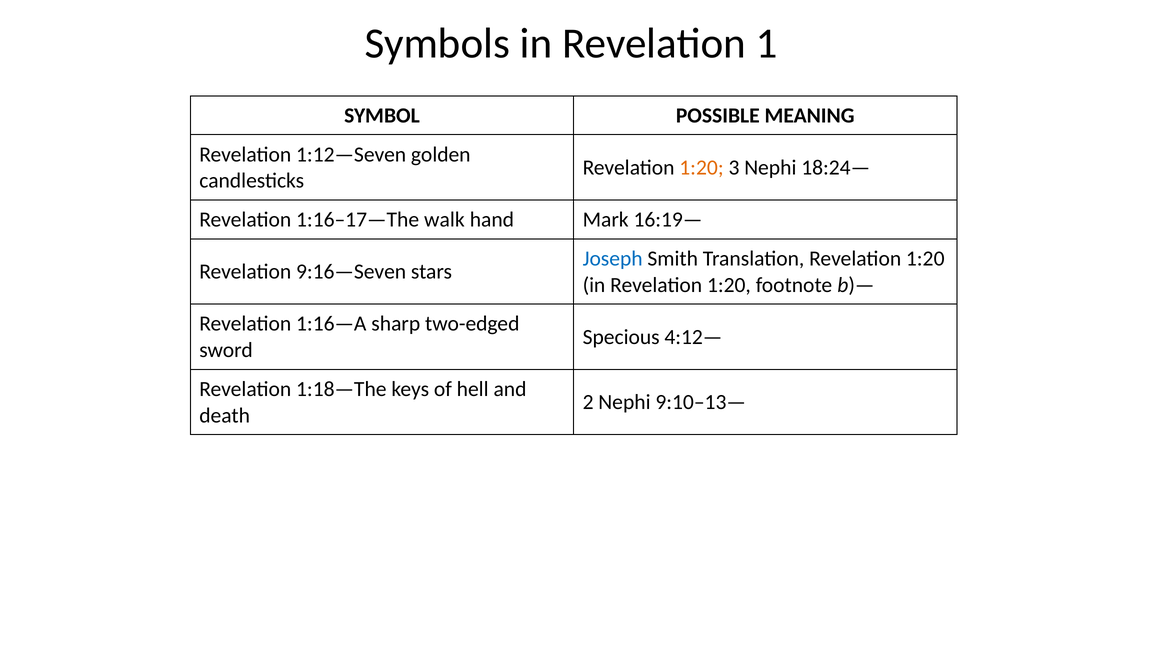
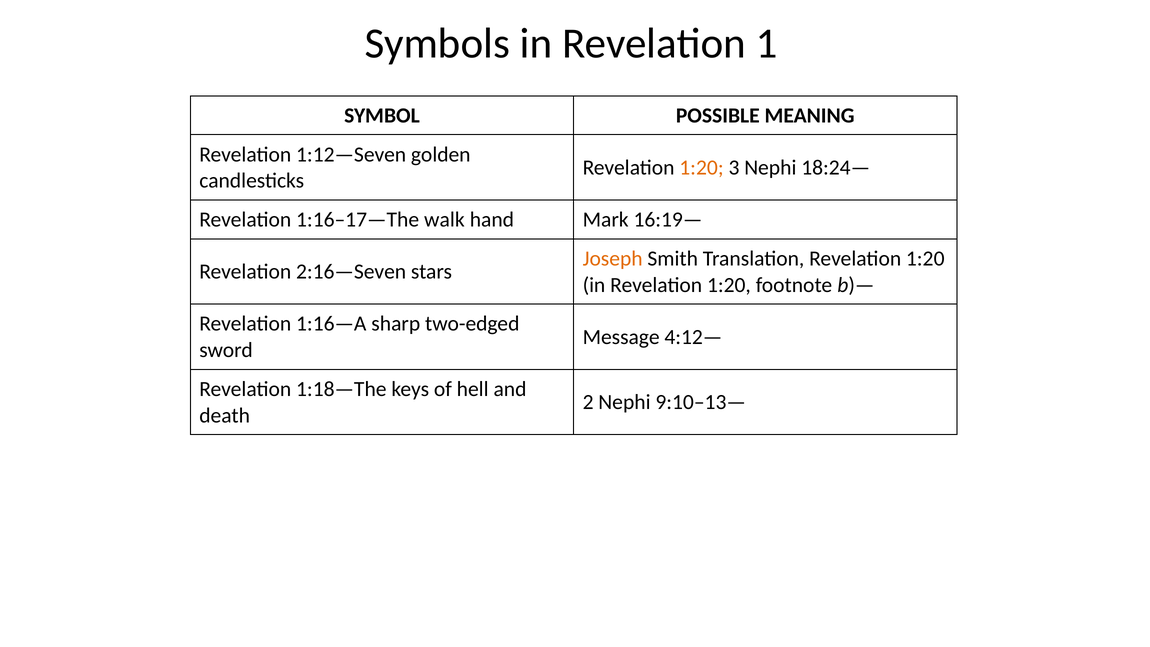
Joseph colour: blue -> orange
9:16—Seven: 9:16—Seven -> 2:16—Seven
Specious: Specious -> Message
